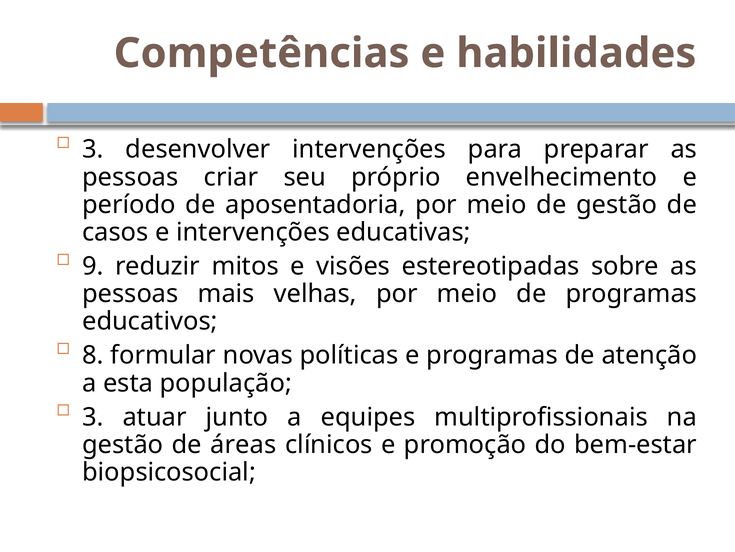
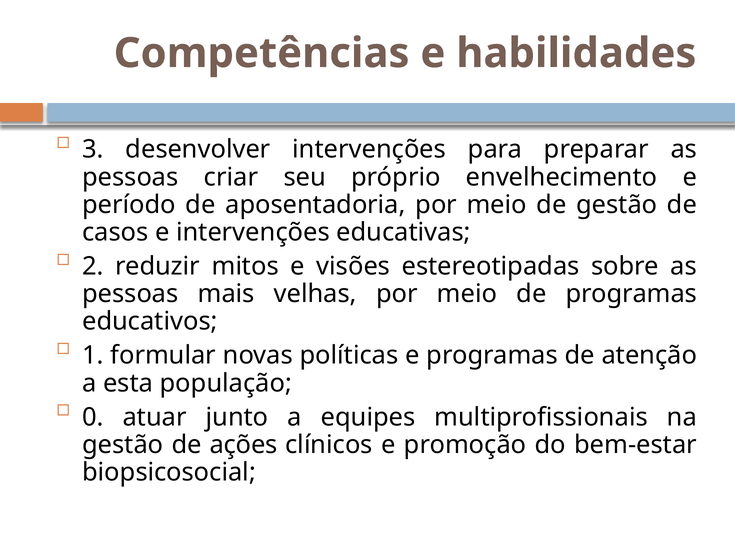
9: 9 -> 2
8: 8 -> 1
3 at (93, 417): 3 -> 0
áreas: áreas -> ações
